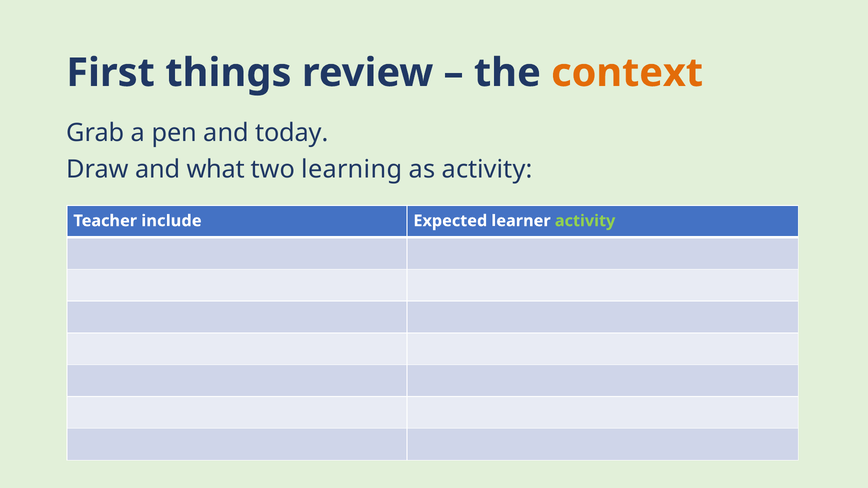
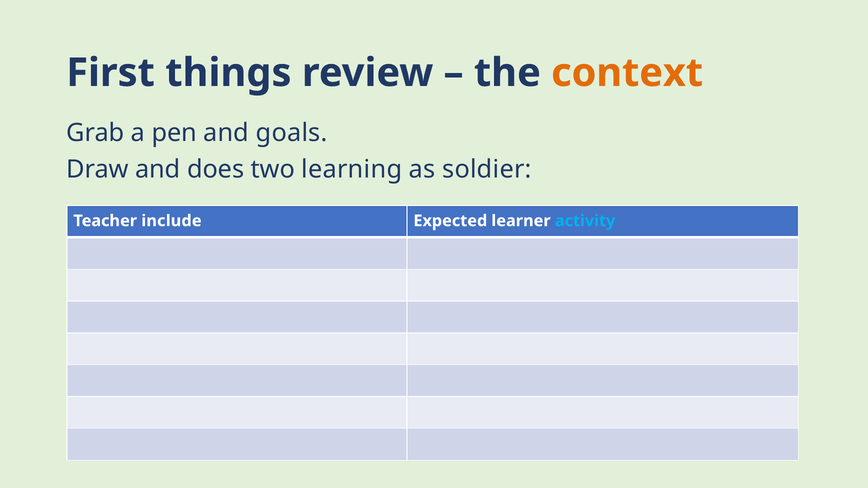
today: today -> goals
what: what -> does
as activity: activity -> soldier
activity at (585, 221) colour: light green -> light blue
